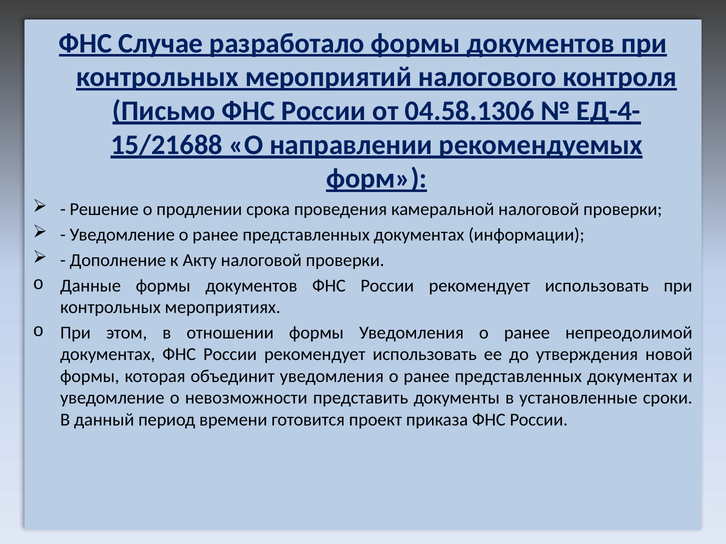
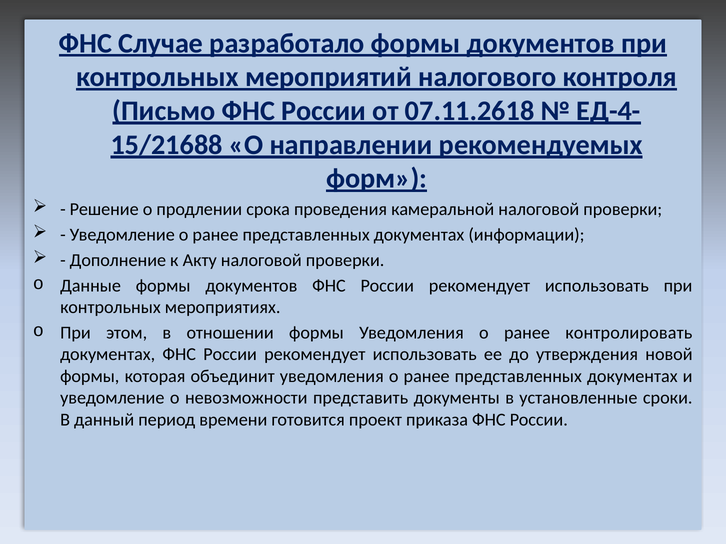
04.58.1306: 04.58.1306 -> 07.11.2618
непреодолимой: непреодолимой -> контролировать
